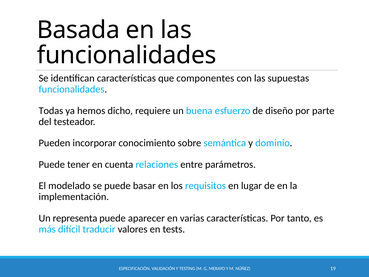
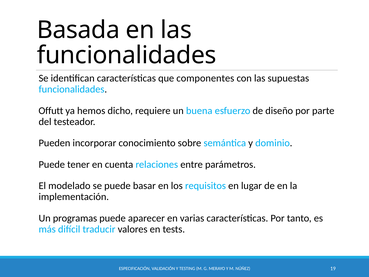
Todas: Todas -> Offutt
representa: representa -> programas
